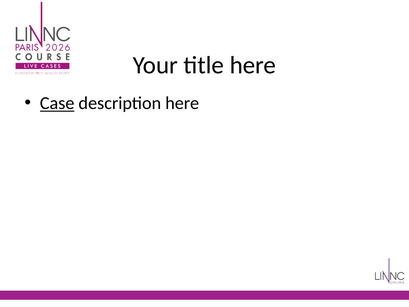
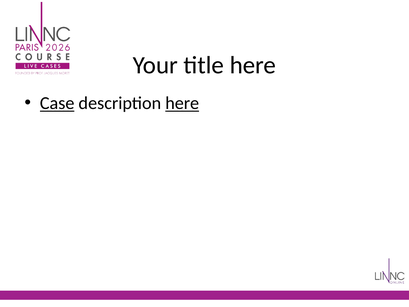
here at (182, 103) underline: none -> present
